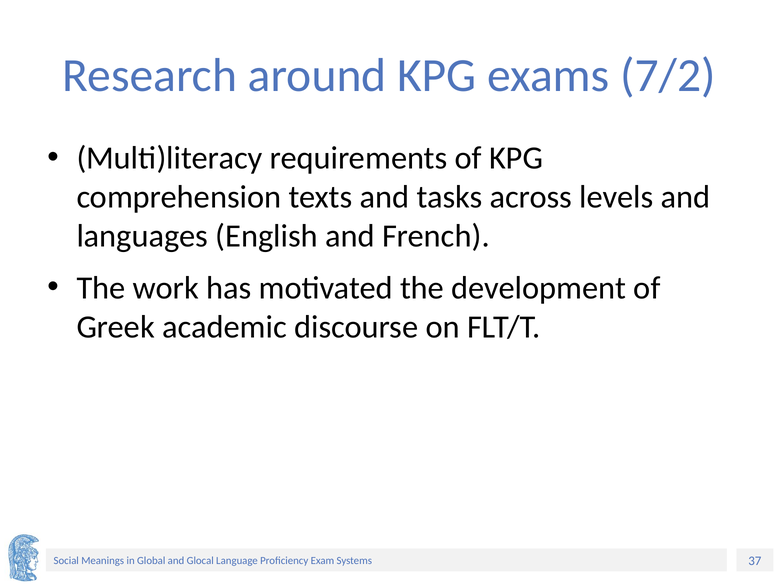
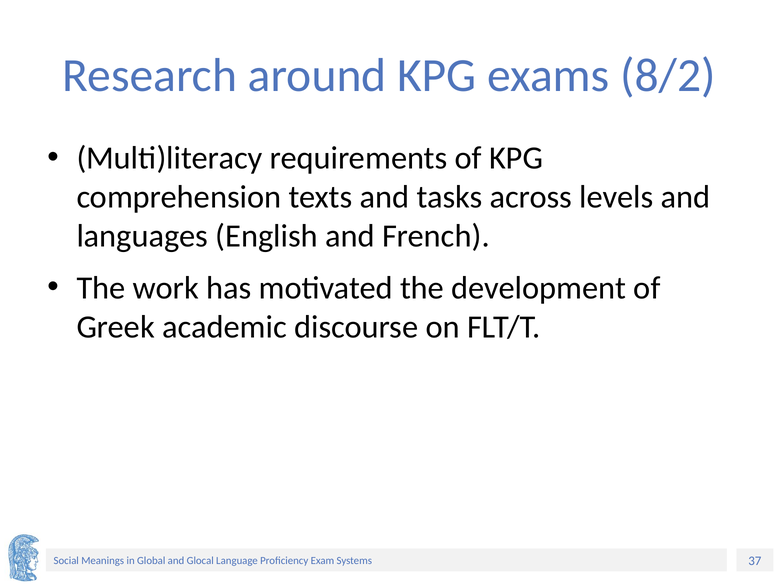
7/2: 7/2 -> 8/2
